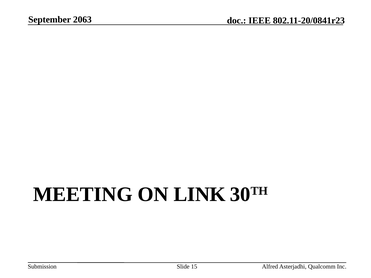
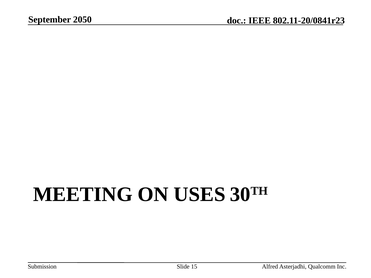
2063: 2063 -> 2050
LINK: LINK -> USES
